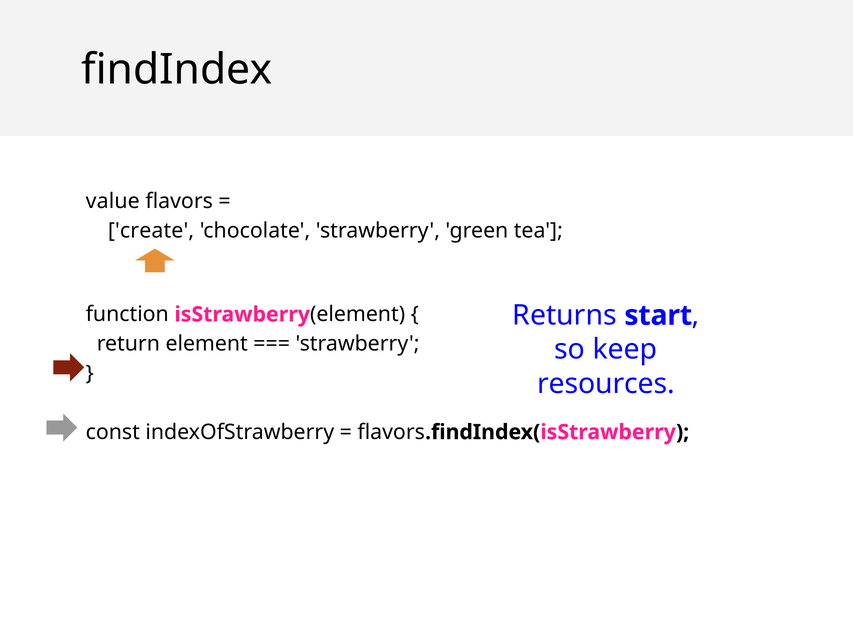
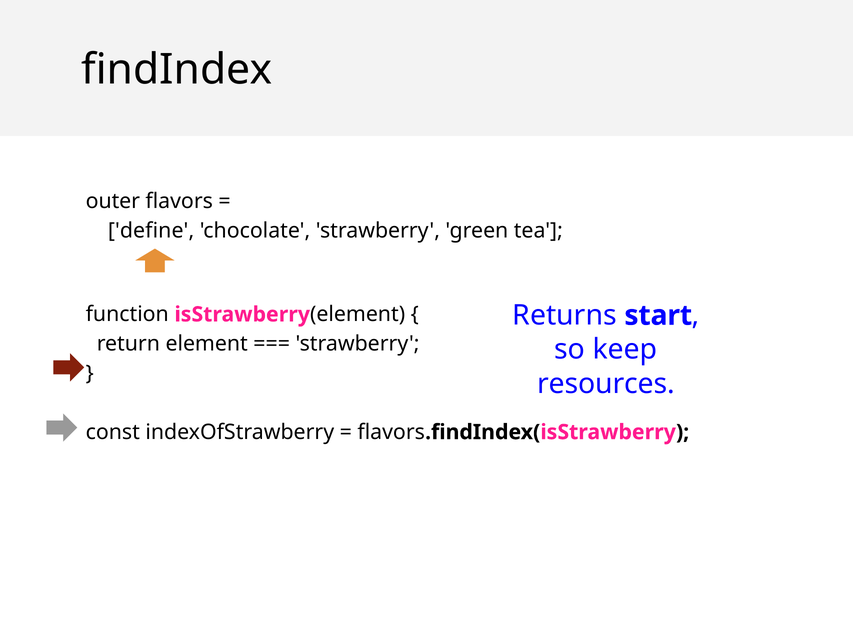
value: value -> outer
create: create -> define
